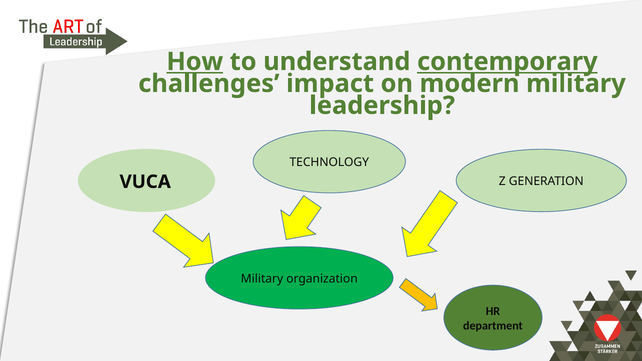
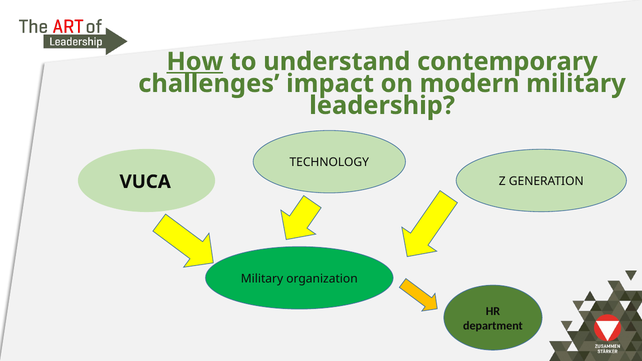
contemporary underline: present -> none
